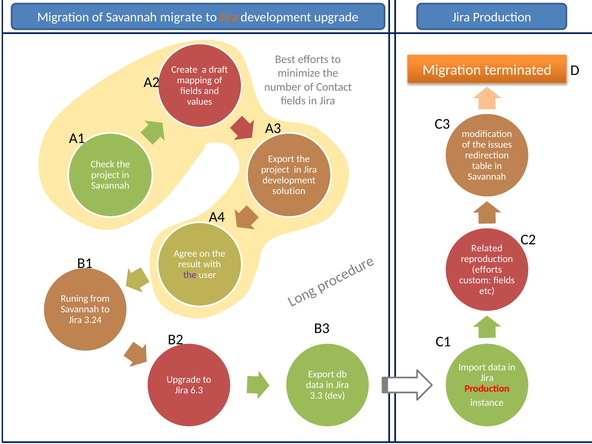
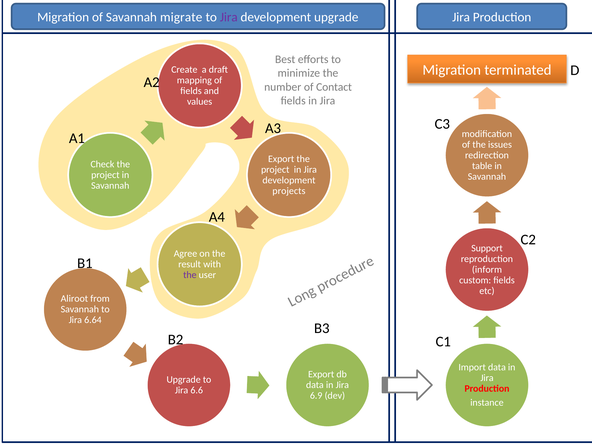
Jira at (229, 17) colour: orange -> purple
solution: solution -> projects
Related: Related -> Support
efforts at (487, 269): efforts -> inform
Runing: Runing -> Aliroot
3.24: 3.24 -> 6.64
6.3: 6.3 -> 6.6
3.3: 3.3 -> 6.9
